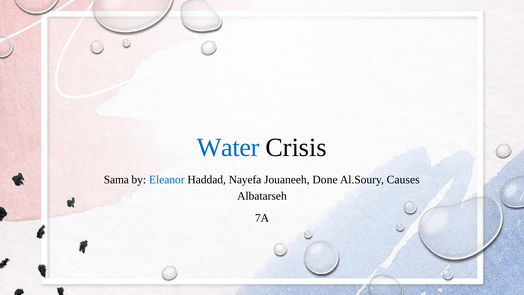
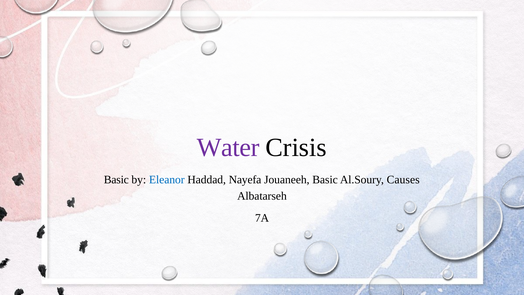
Water colour: blue -> purple
Sama at (116, 179): Sama -> Basic
Jouaneeh Done: Done -> Basic
